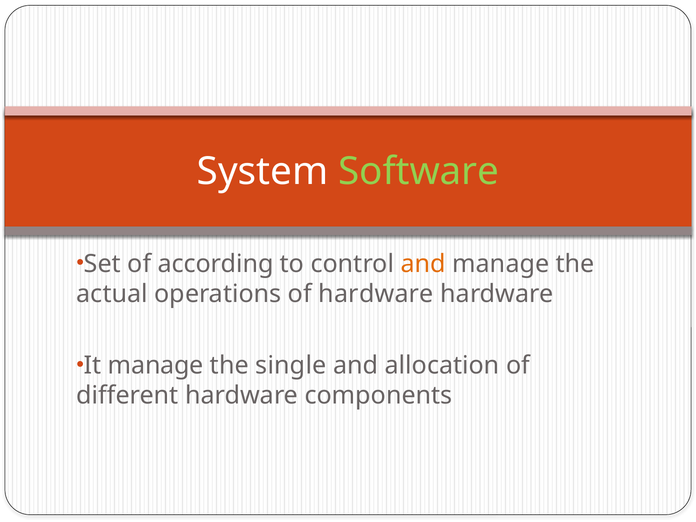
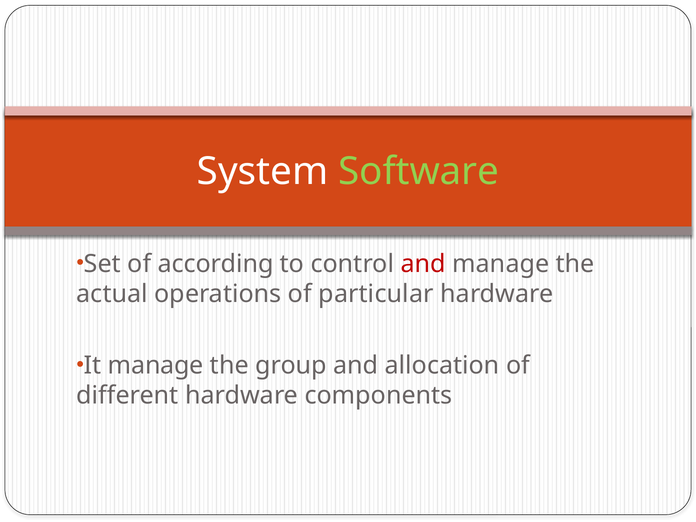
and at (423, 264) colour: orange -> red
of hardware: hardware -> particular
single: single -> group
